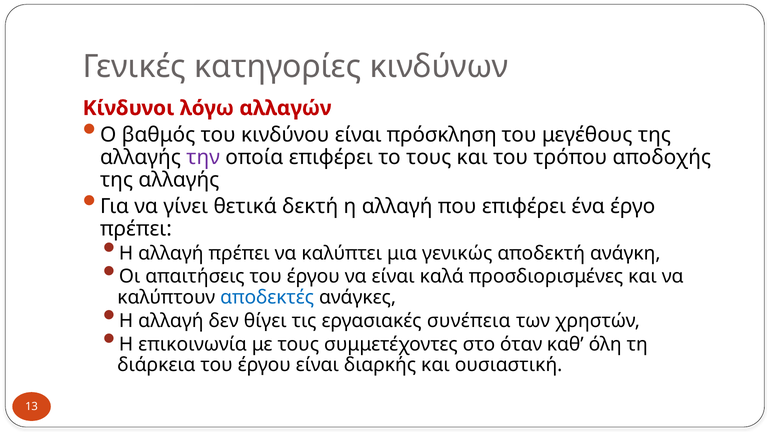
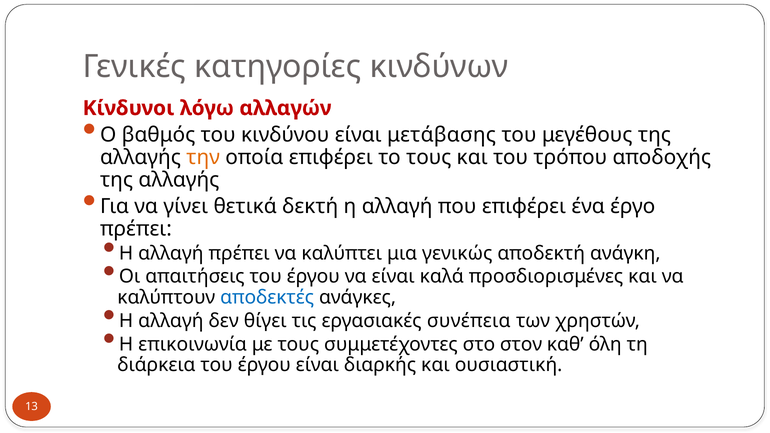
πρόσκληση: πρόσκληση -> μετάβασης
την colour: purple -> orange
όταν: όταν -> στον
